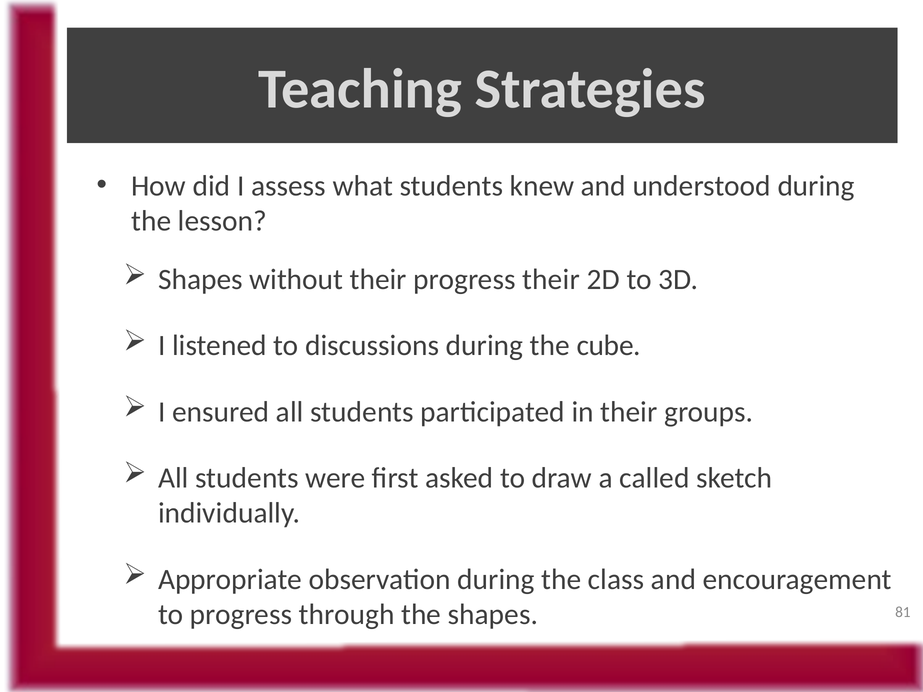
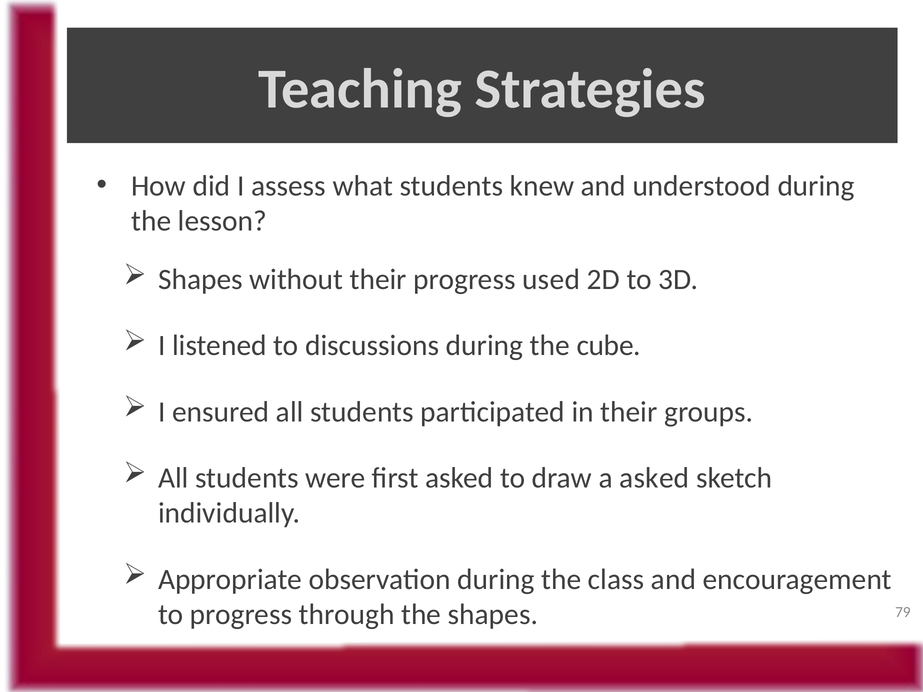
progress their: their -> used
a called: called -> asked
81: 81 -> 79
